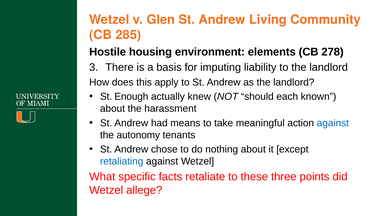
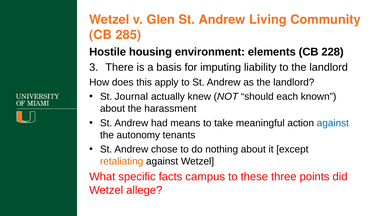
278: 278 -> 228
Enough: Enough -> Journal
retaliating colour: blue -> orange
retaliate: retaliate -> campus
